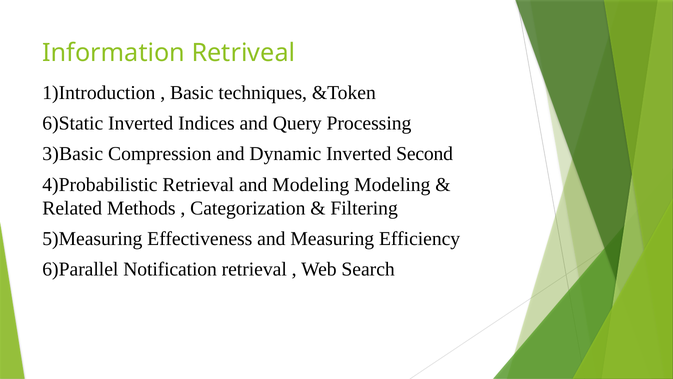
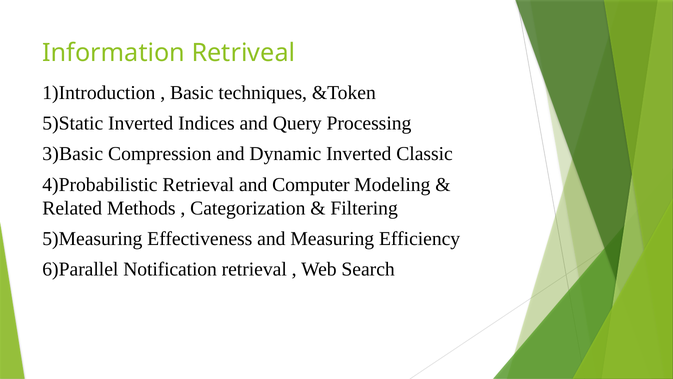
6)Static: 6)Static -> 5)Static
Second: Second -> Classic
and Modeling: Modeling -> Computer
